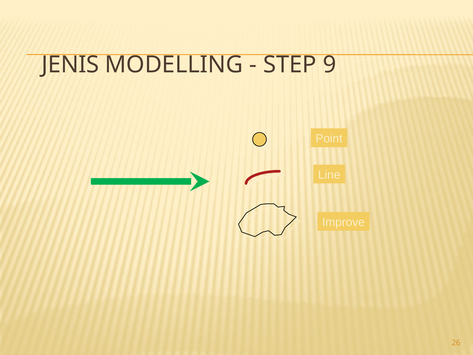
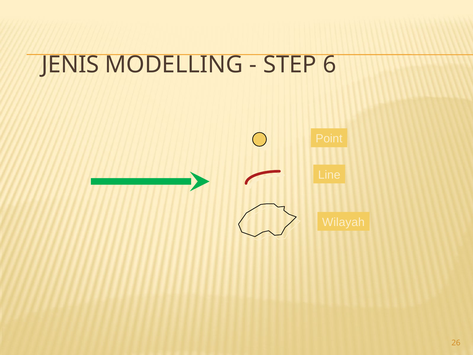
9: 9 -> 6
Improve: Improve -> Wilayah
